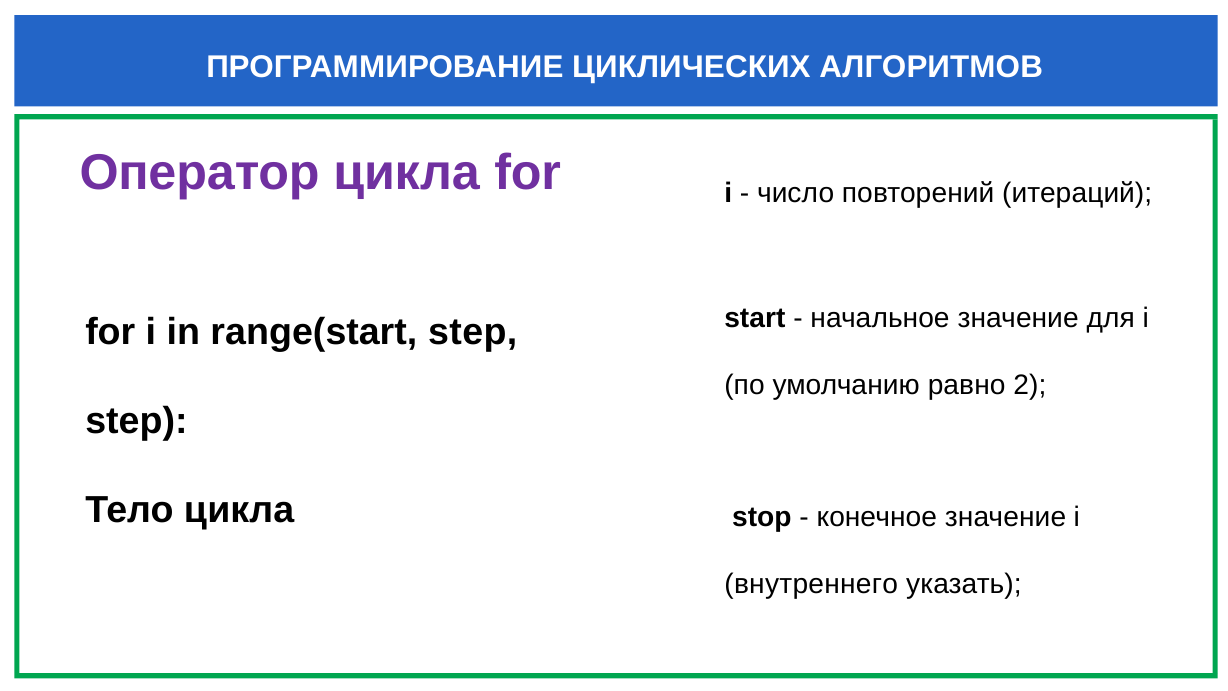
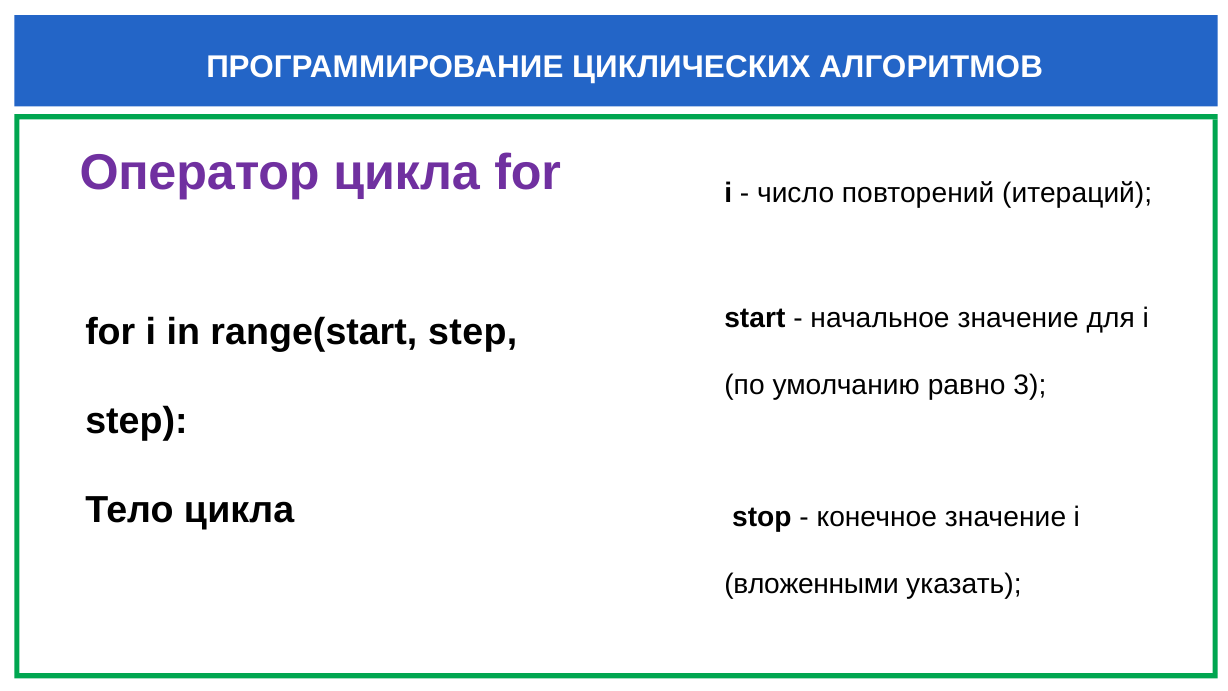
2: 2 -> 3
внутреннего: внутреннего -> вложенными
